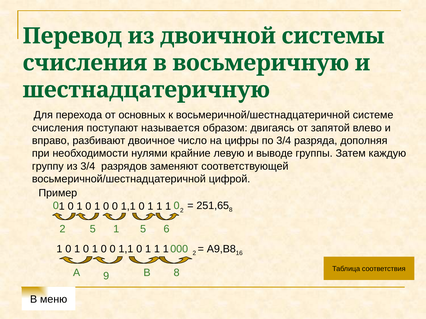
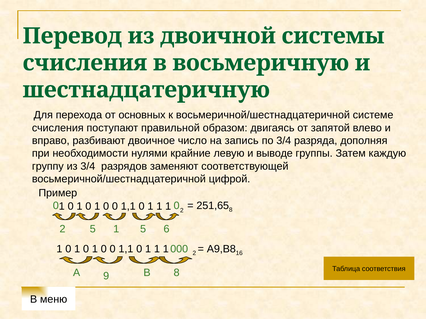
называется: называется -> правильной
цифры: цифры -> запись
